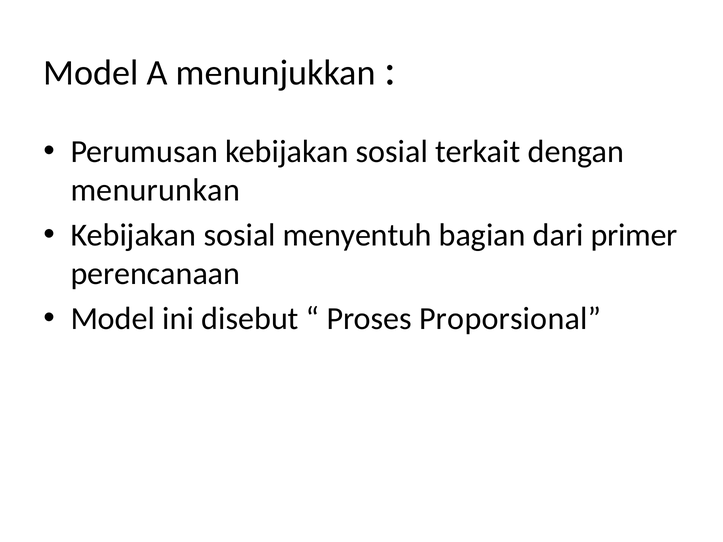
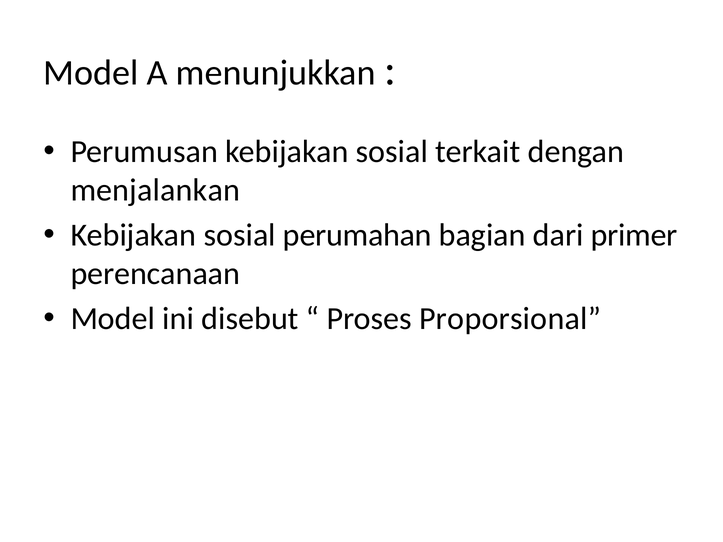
menurunkan: menurunkan -> menjalankan
menyentuh: menyentuh -> perumahan
